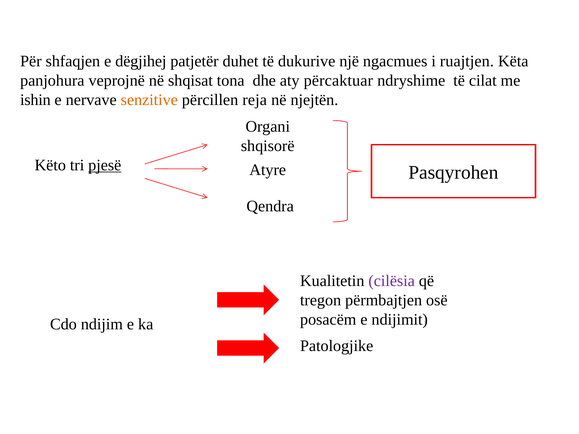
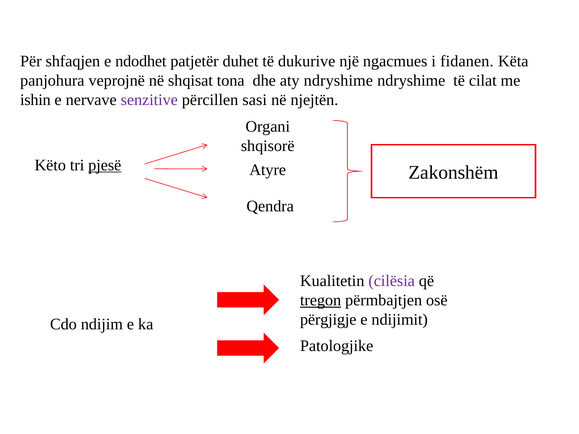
dëgjihej: dëgjihej -> ndodhet
ruajtjen: ruajtjen -> fidanen
aty përcaktuar: përcaktuar -> ndryshime
senzitive colour: orange -> purple
reja: reja -> sasi
Pasqyrohen: Pasqyrohen -> Zakonshëm
tregon underline: none -> present
posacëm: posacëm -> përgjigje
